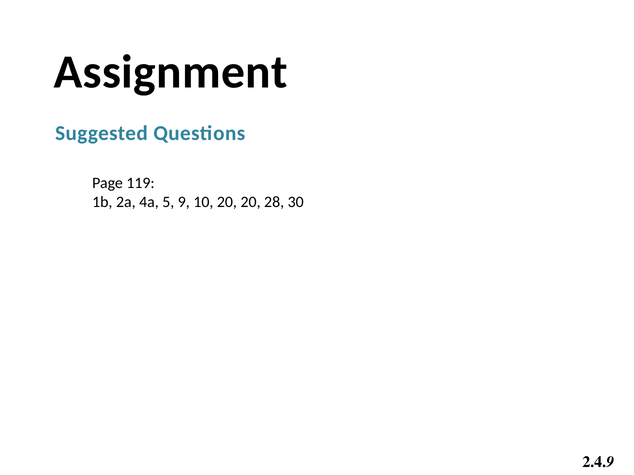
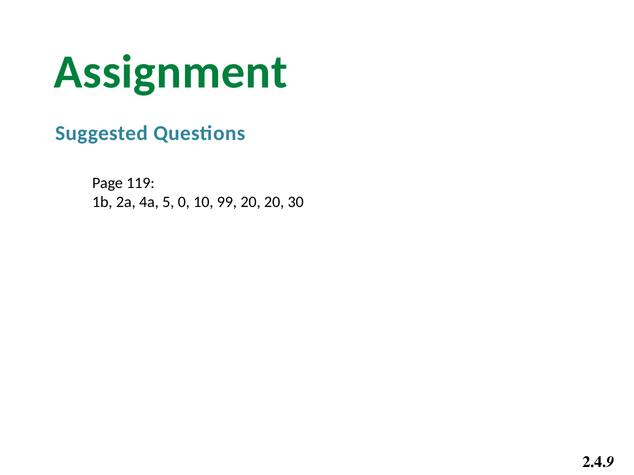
Assignment colour: black -> green
9: 9 -> 0
10 20: 20 -> 99
20 28: 28 -> 20
